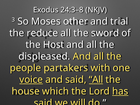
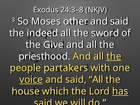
trial at (119, 21): trial -> said
reduce: reduce -> indeed
Host: Host -> Give
displeased: displeased -> priesthood
the at (114, 56) underline: none -> present
All at (96, 80) underline: present -> none
